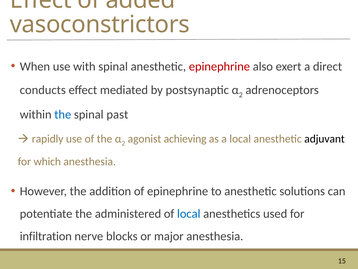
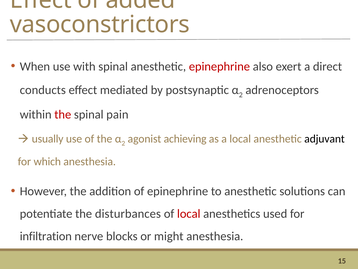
the at (63, 114) colour: blue -> red
past: past -> pain
rapidly: rapidly -> usually
administered: administered -> disturbances
local at (189, 213) colour: blue -> red
major: major -> might
